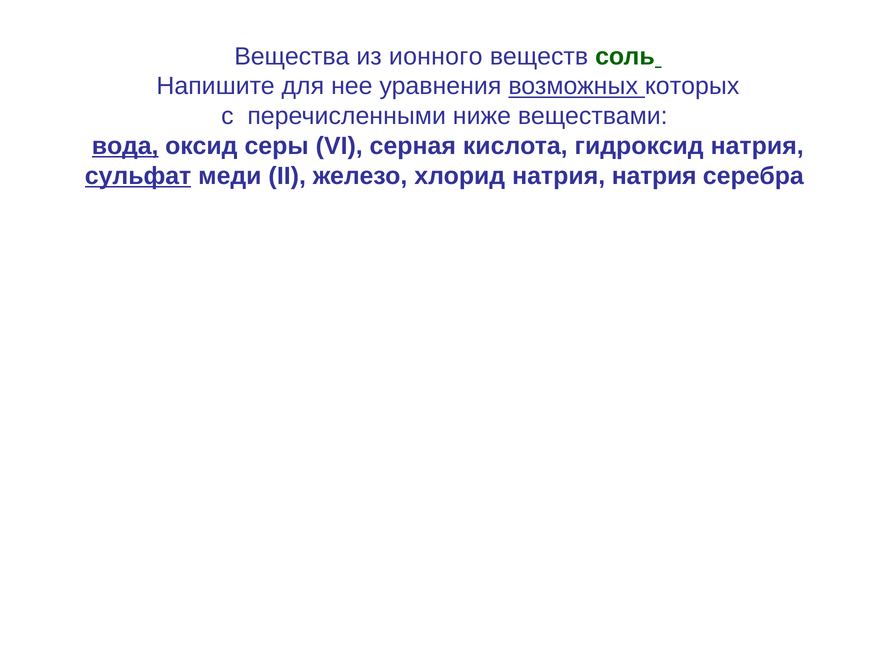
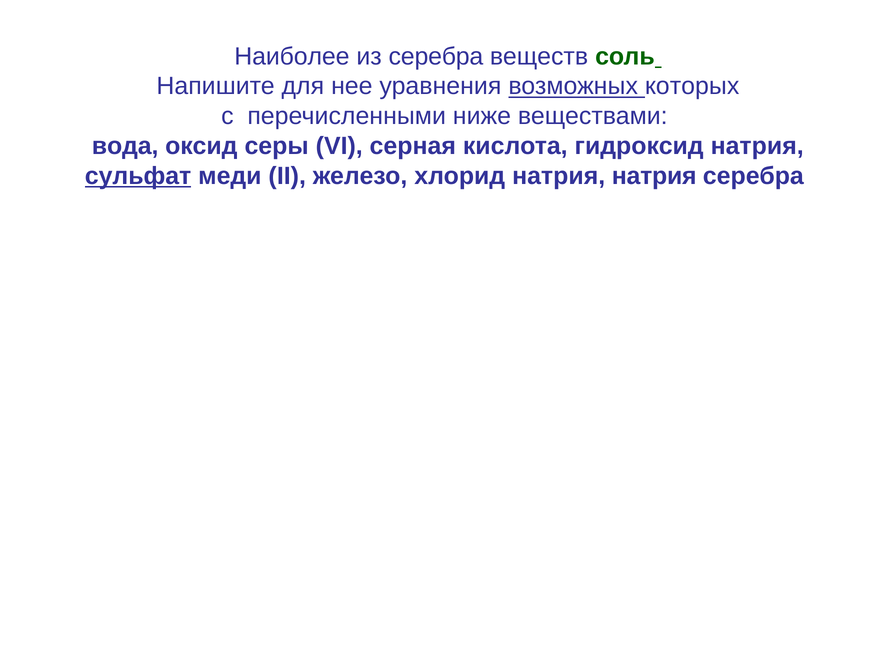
Вещества: Вещества -> Наиболее
из ионного: ионного -> серебра
вода underline: present -> none
